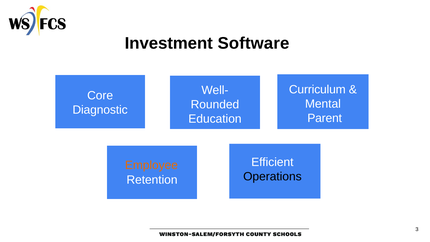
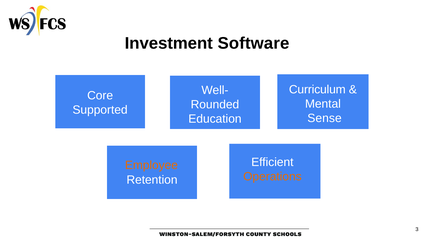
Diagnostic: Diagnostic -> Supported
Parent: Parent -> Sense
Operations colour: black -> orange
